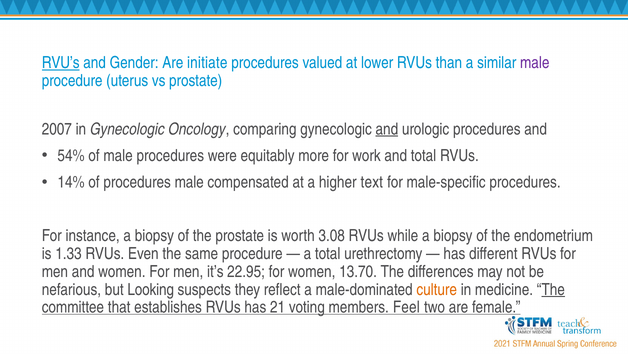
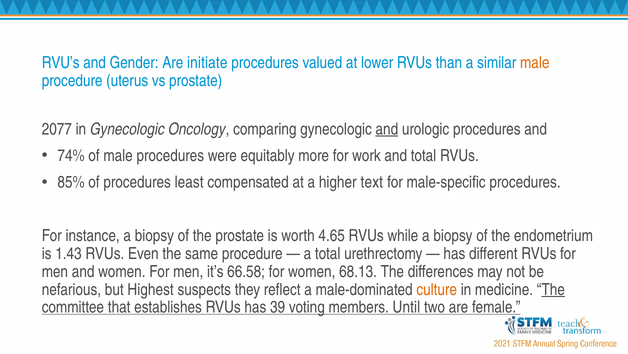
RVU’s underline: present -> none
male at (535, 63) colour: purple -> orange
2007: 2007 -> 2077
54%: 54% -> 74%
14%: 14% -> 85%
procedures male: male -> least
3.08: 3.08 -> 4.65
1.33: 1.33 -> 1.43
22.95: 22.95 -> 66.58
13.70: 13.70 -> 68.13
Looking: Looking -> Highest
21: 21 -> 39
Feel: Feel -> Until
